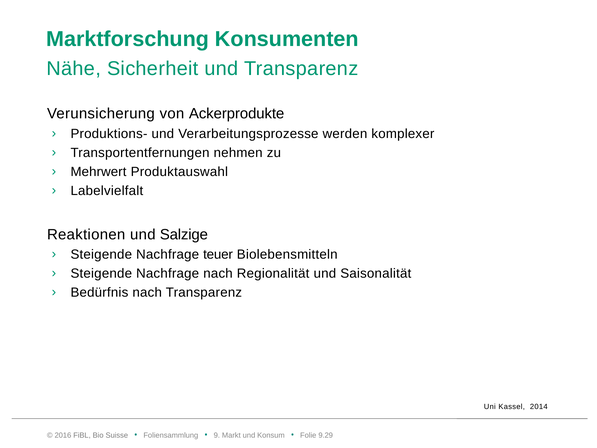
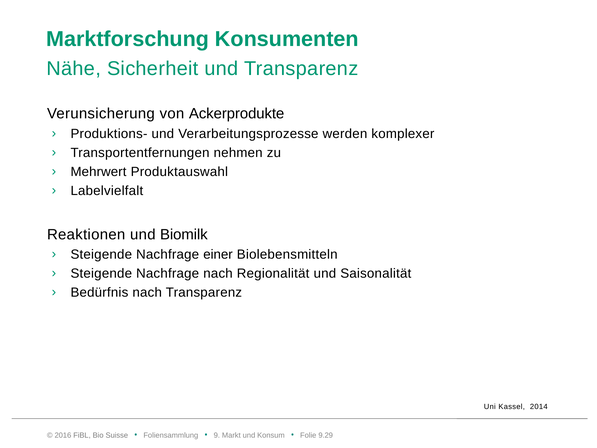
Salzige: Salzige -> Biomilk
teuer: teuer -> einer
